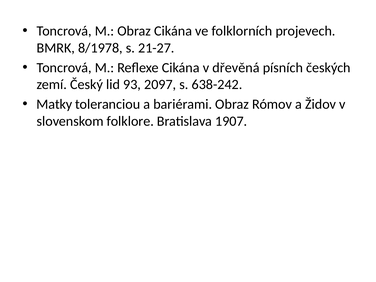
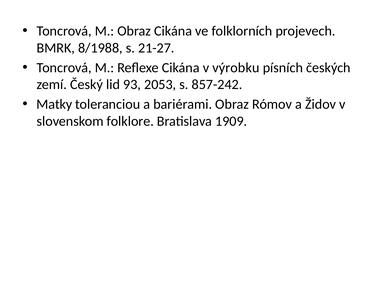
8/1978: 8/1978 -> 8/1988
dřevěná: dřevěná -> výrobku
2097: 2097 -> 2053
638-242: 638-242 -> 857-242
1907: 1907 -> 1909
